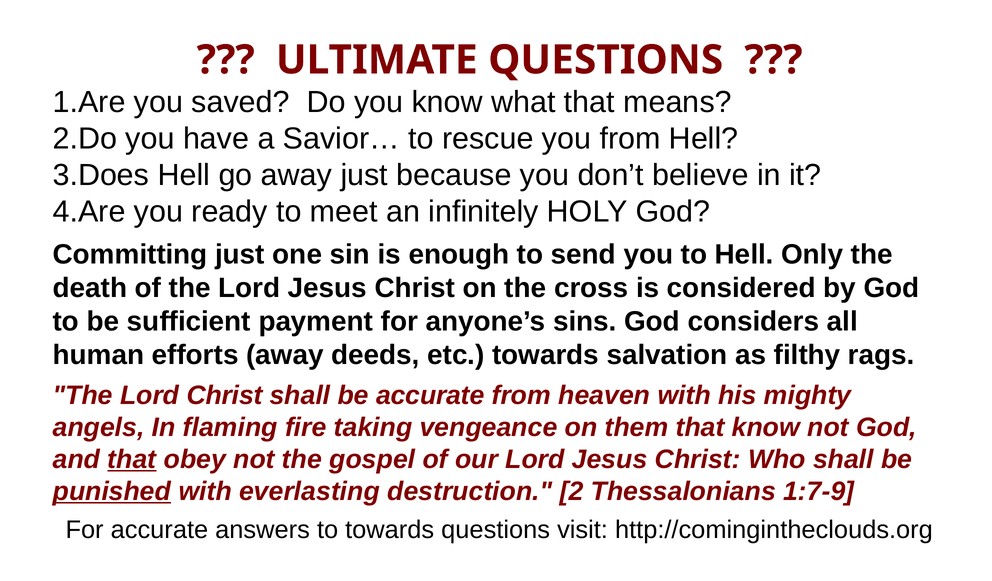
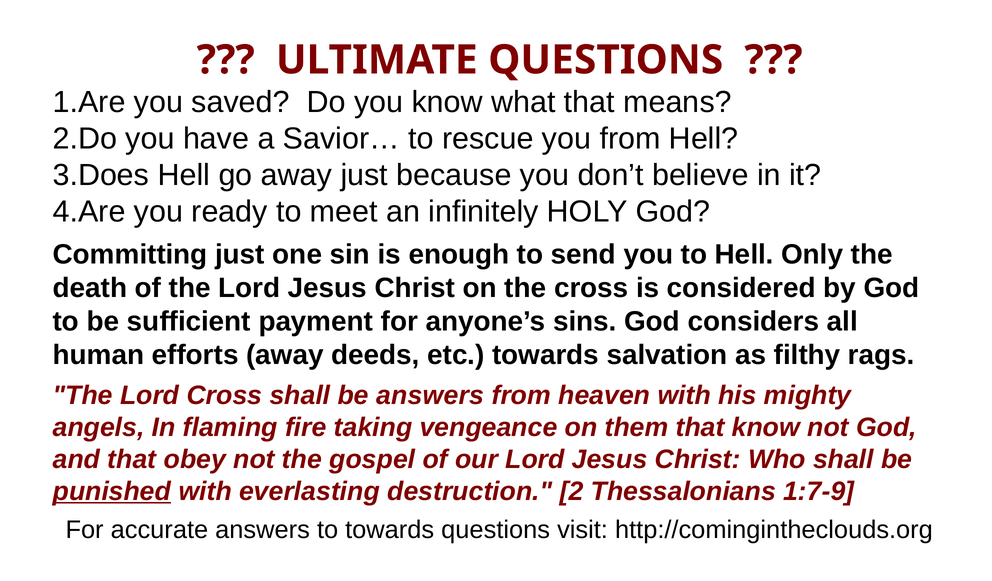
Lord Christ: Christ -> Cross
be accurate: accurate -> answers
that at (132, 459) underline: present -> none
